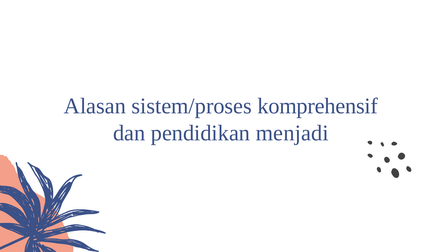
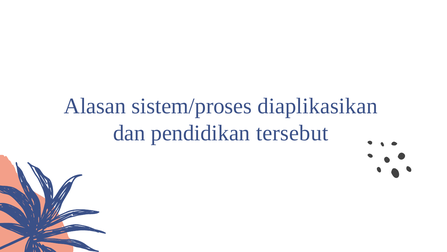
komprehensif: komprehensif -> diaplikasikan
menjadi: menjadi -> tersebut
